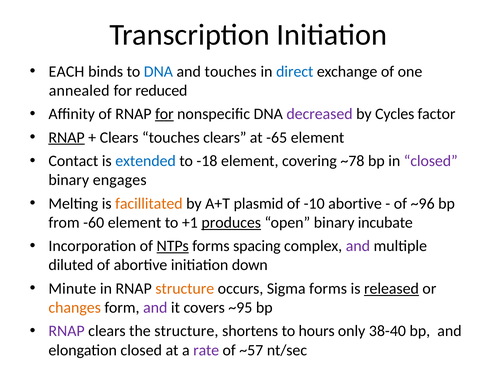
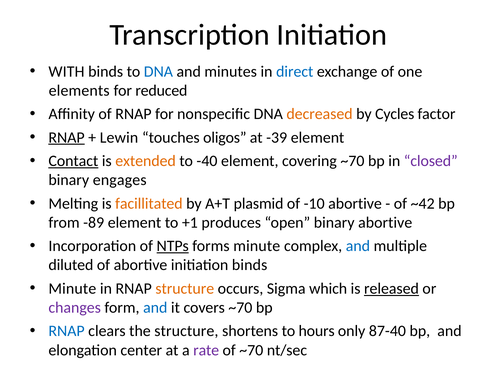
EACH: EACH -> WITH
and touches: touches -> minutes
annealed: annealed -> elements
for at (164, 114) underline: present -> none
decreased colour: purple -> orange
Clears at (119, 137): Clears -> Lewin
touches clears: clears -> oligos
-65: -65 -> -39
Contact underline: none -> present
extended colour: blue -> orange
-18: -18 -> -40
covering ~78: ~78 -> ~70
~96: ~96 -> ~42
-60: -60 -> -89
produces underline: present -> none
binary incubate: incubate -> abortive
forms spacing: spacing -> minute
and at (358, 246) colour: purple -> blue
initiation down: down -> binds
Sigma forms: forms -> which
changes colour: orange -> purple
and at (155, 307) colour: purple -> blue
covers ~95: ~95 -> ~70
RNAP at (67, 331) colour: purple -> blue
38-40: 38-40 -> 87-40
elongation closed: closed -> center
of ~57: ~57 -> ~70
